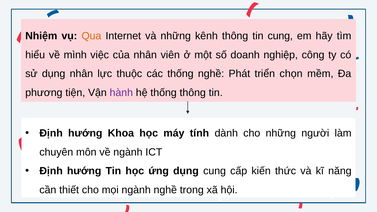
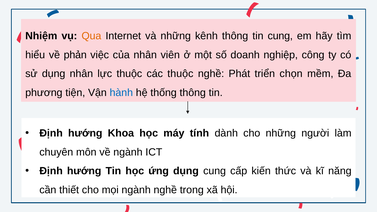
mình: mình -> phản
các thống: thống -> thuộc
hành colour: purple -> blue
